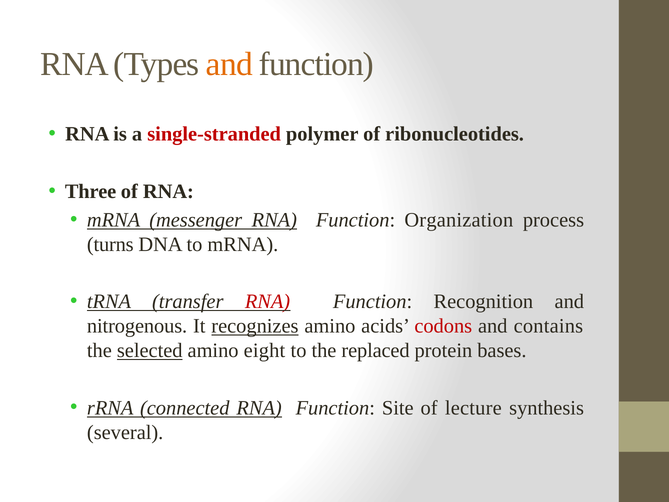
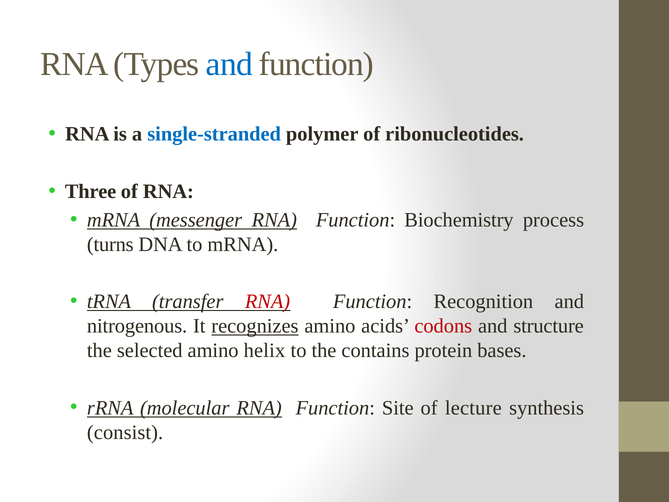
and at (229, 64) colour: orange -> blue
single-stranded colour: red -> blue
Organization: Organization -> Biochemistry
contains: contains -> structure
selected underline: present -> none
eight: eight -> helix
replaced: replaced -> contains
connected: connected -> molecular
several: several -> consist
